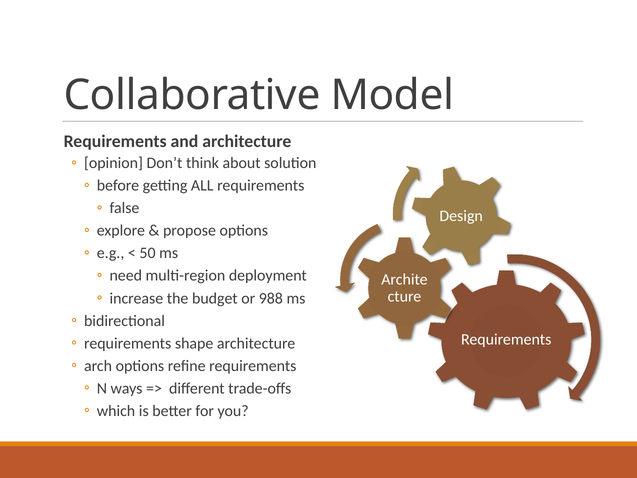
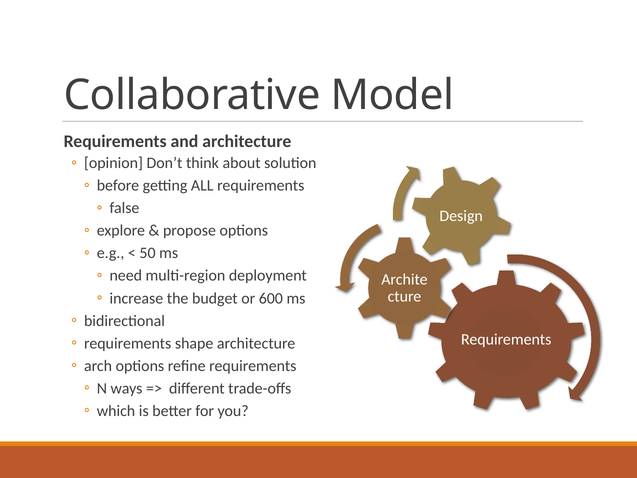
988: 988 -> 600
